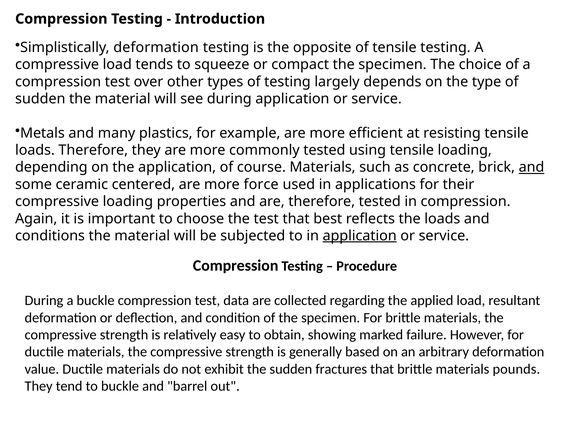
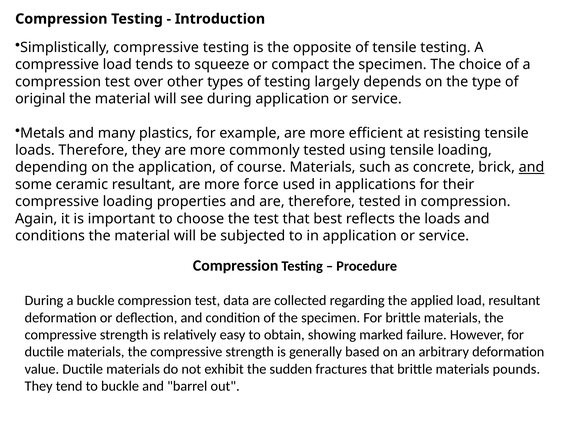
Simplistically deformation: deformation -> compressive
sudden at (40, 99): sudden -> original
ceramic centered: centered -> resultant
application at (360, 236) underline: present -> none
